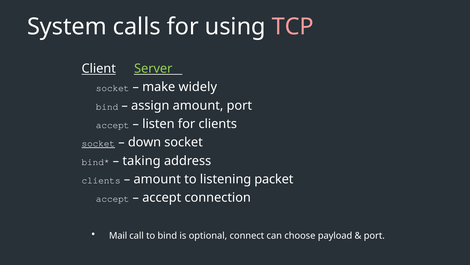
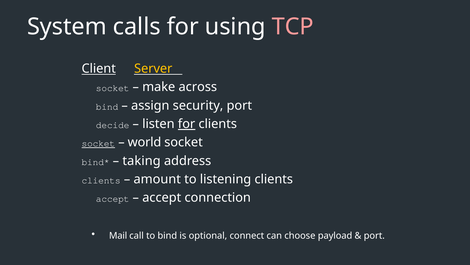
Server colour: light green -> yellow
widely: widely -> across
assign amount: amount -> security
accept at (113, 125): accept -> decide
for at (187, 124) underline: none -> present
down: down -> world
listening packet: packet -> clients
